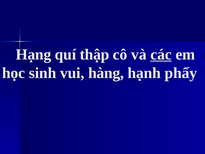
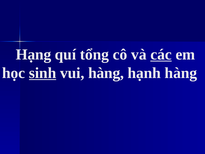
thập: thập -> tổng
sinh underline: none -> present
hạnh phẩy: phẩy -> hàng
